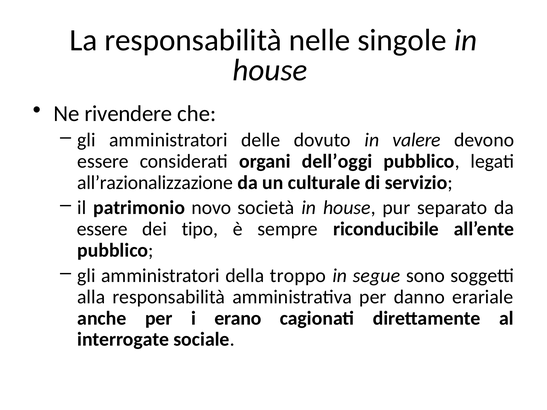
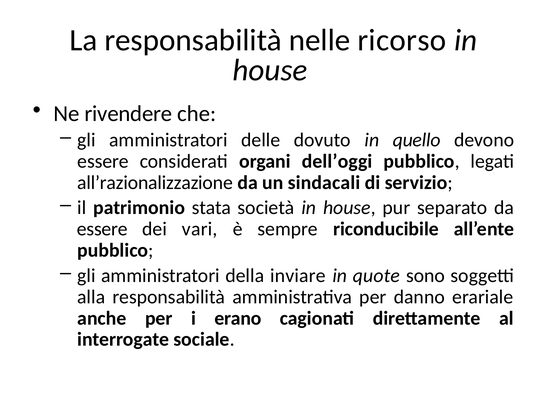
singole: singole -> ricorso
valere: valere -> quello
culturale: culturale -> sindacali
novo: novo -> stata
tipo: tipo -> vari
troppo: troppo -> inviare
segue: segue -> quote
